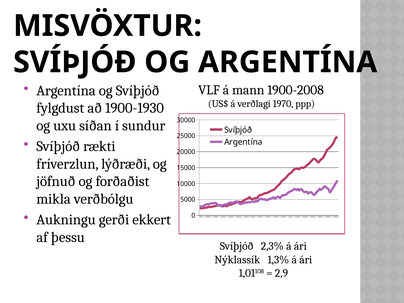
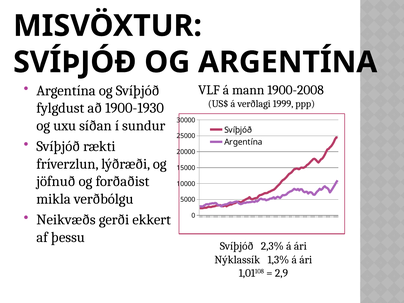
1970: 1970 -> 1999
Aukningu: Aukningu -> Neikvæðs
